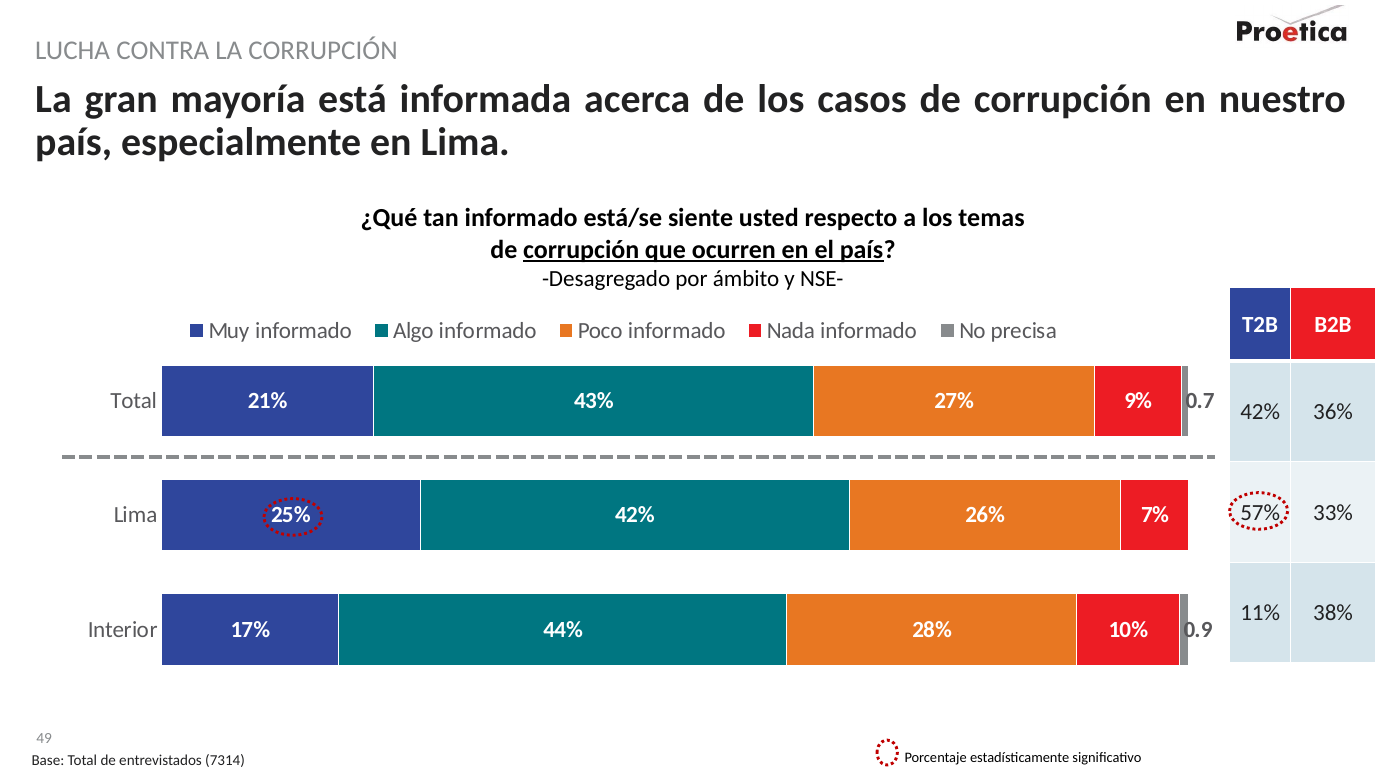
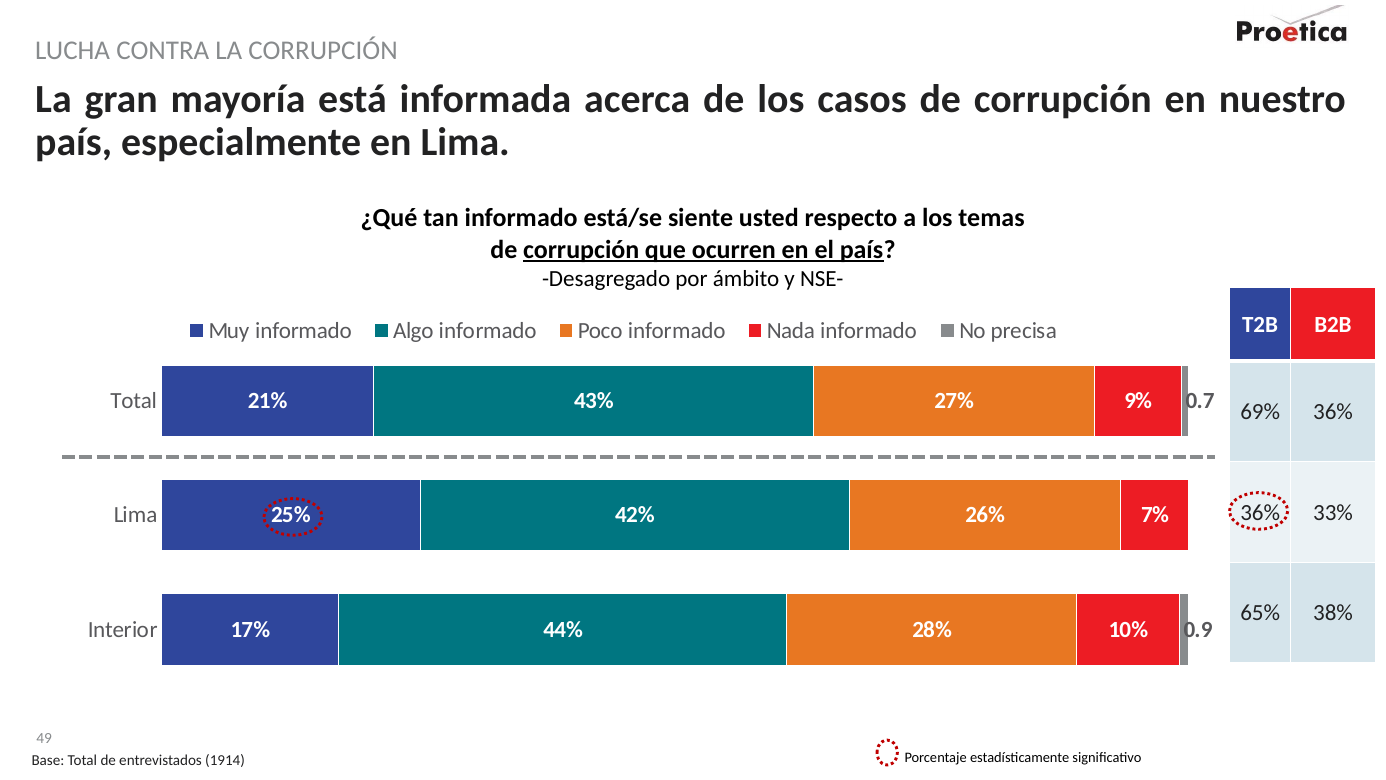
42% at (1260, 412): 42% -> 69%
57% at (1260, 512): 57% -> 36%
11%: 11% -> 65%
7314: 7314 -> 1914
